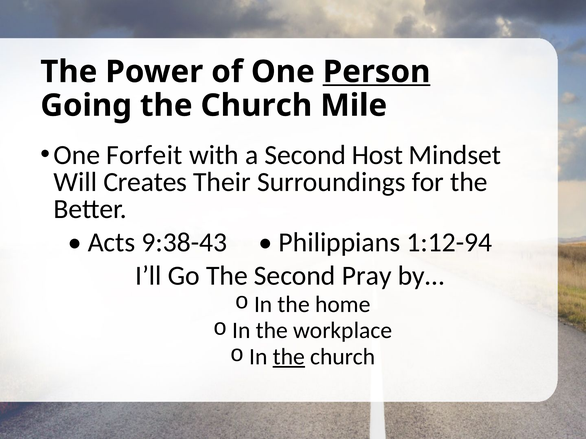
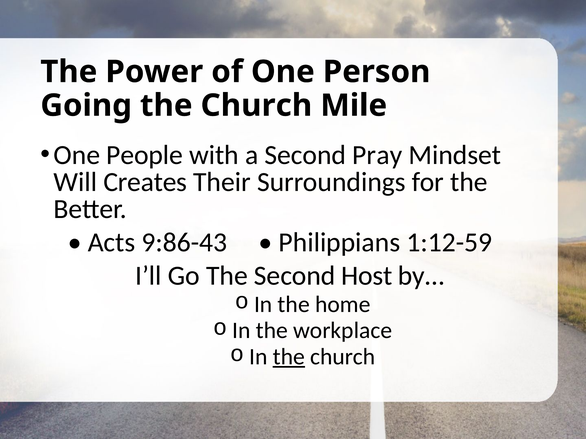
Person underline: present -> none
Forfeit: Forfeit -> People
Host: Host -> Pray
9:38-43: 9:38-43 -> 9:86-43
1:12-94: 1:12-94 -> 1:12-59
Pray: Pray -> Host
